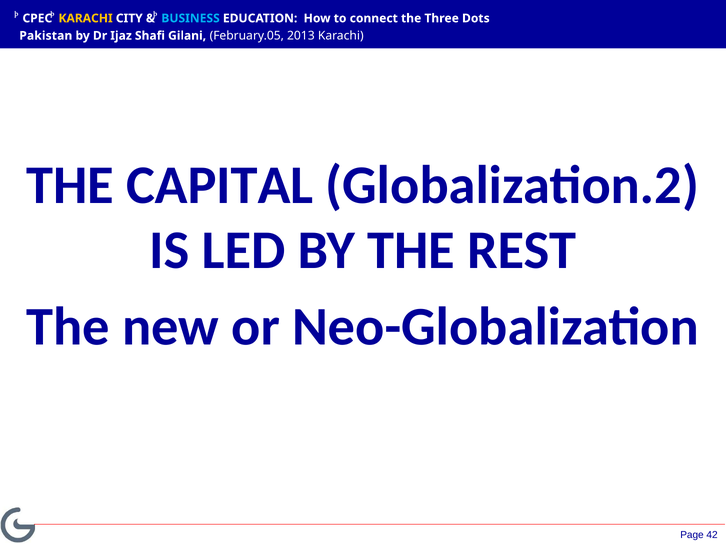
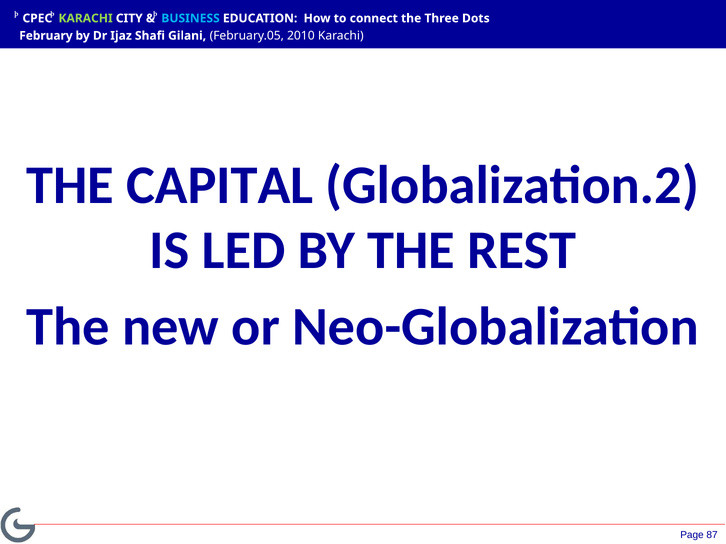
KARACHI at (86, 18) colour: yellow -> light green
Pakistan: Pakistan -> February
2013: 2013 -> 2010
42: 42 -> 87
